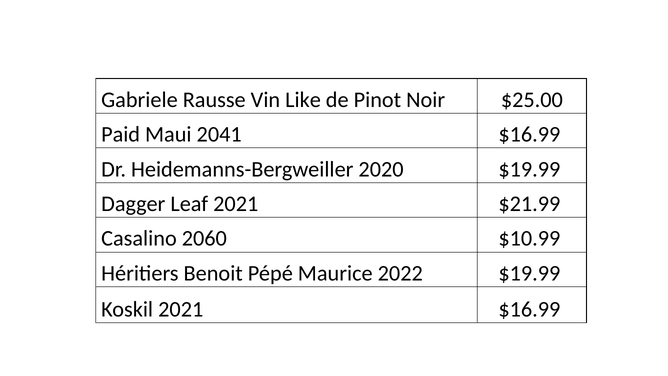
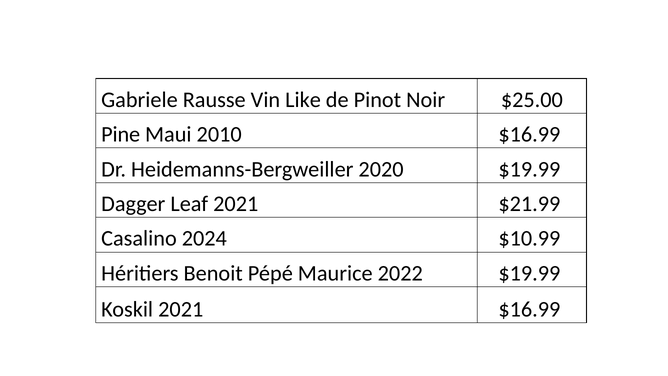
Paid: Paid -> Pine
2041: 2041 -> 2010
2060: 2060 -> 2024
